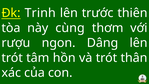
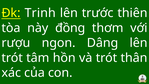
cùng: cùng -> đồng
